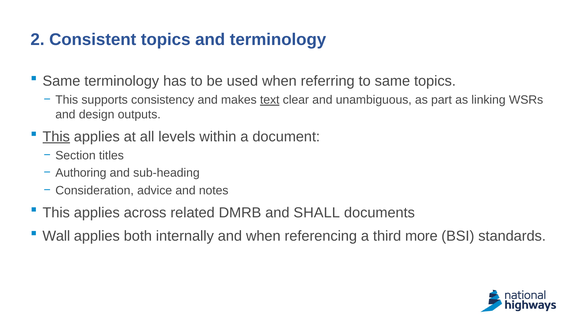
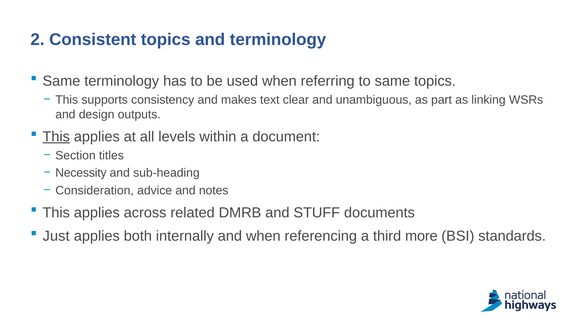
text underline: present -> none
Authoring: Authoring -> Necessity
SHALL: SHALL -> STUFF
Wall: Wall -> Just
